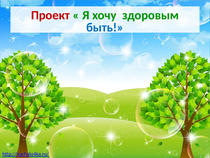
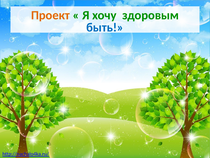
Проект colour: red -> orange
